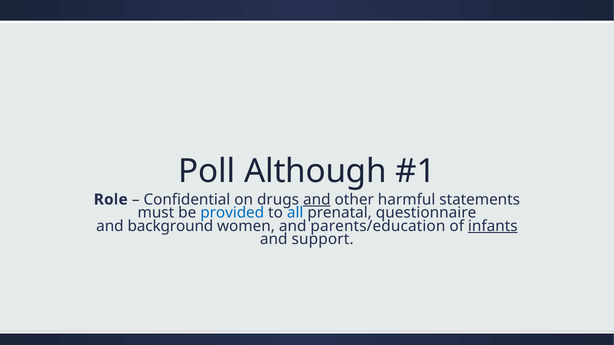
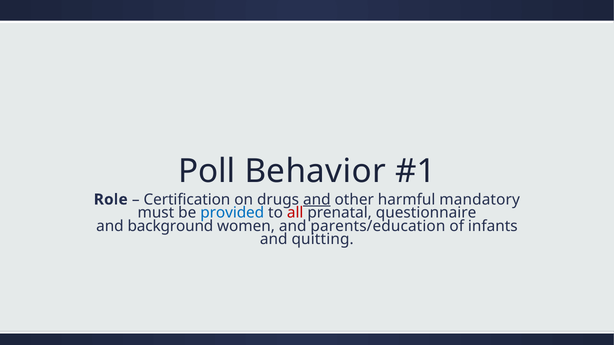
Although: Although -> Behavior
Confidential: Confidential -> Certification
statements: statements -> mandatory
all colour: blue -> red
infants underline: present -> none
support: support -> quitting
